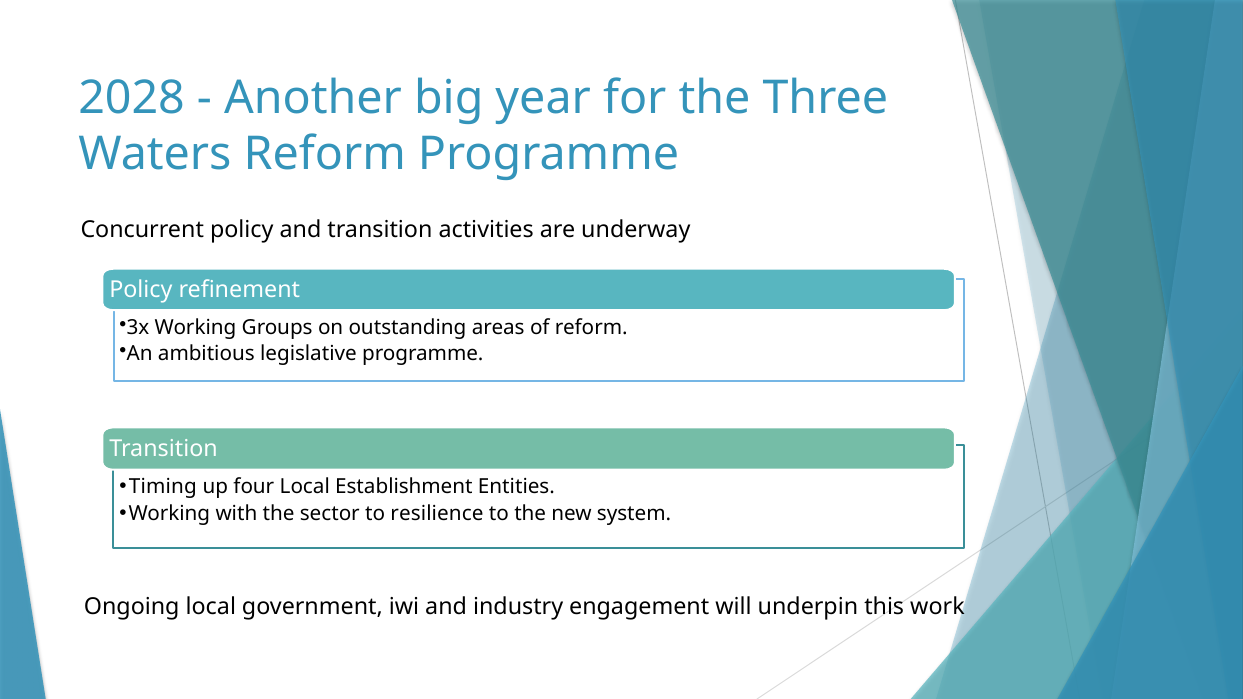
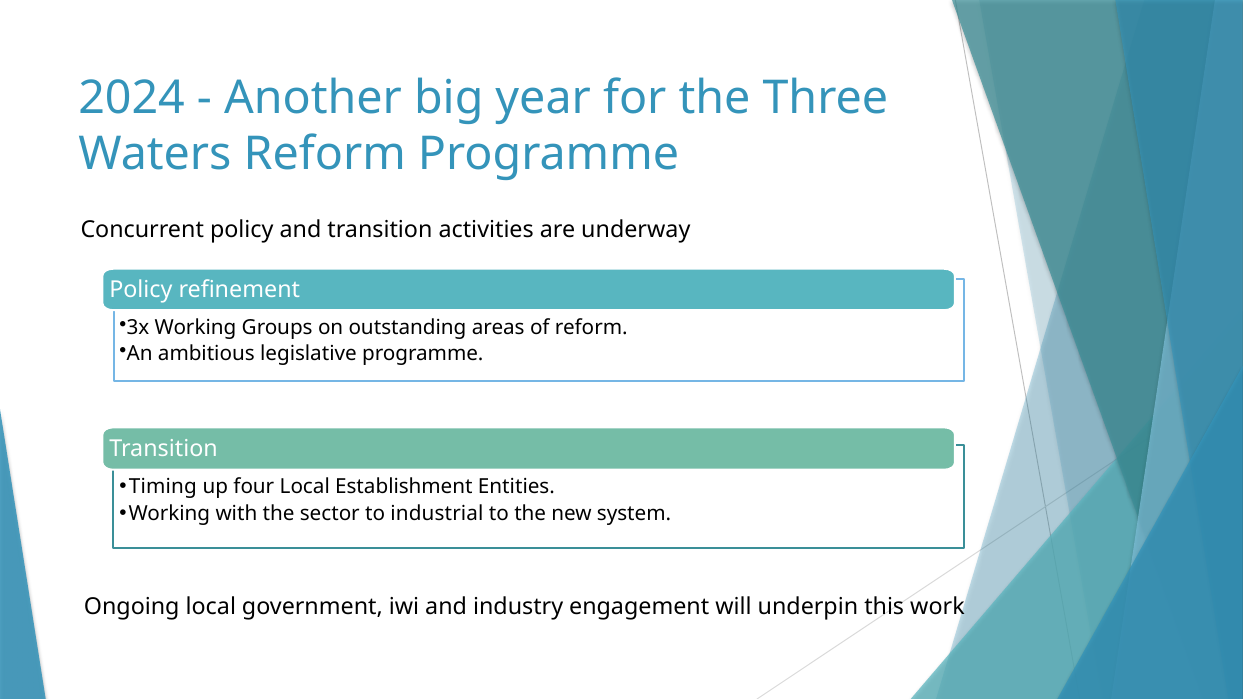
2028: 2028 -> 2024
resilience: resilience -> industrial
